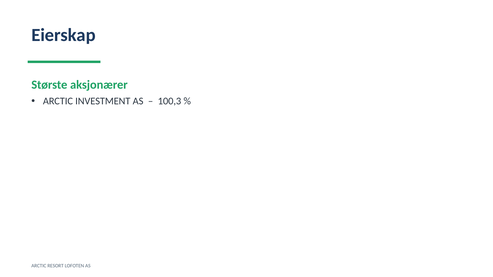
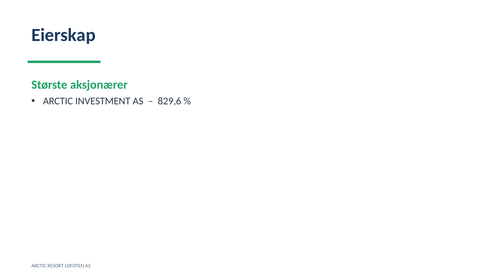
100,3: 100,3 -> 829,6
